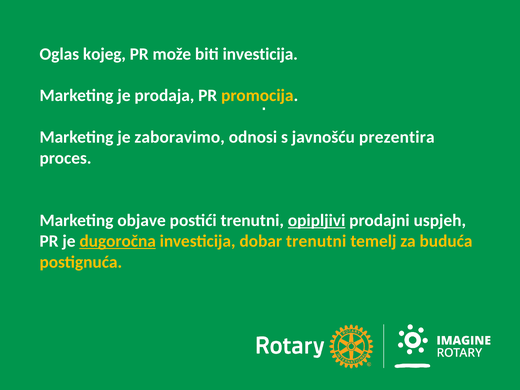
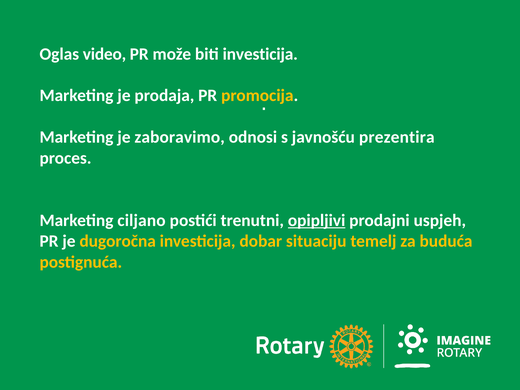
kojeg: kojeg -> video
objave: objave -> ciljano
dugoročna underline: present -> none
dobar trenutni: trenutni -> situaciju
